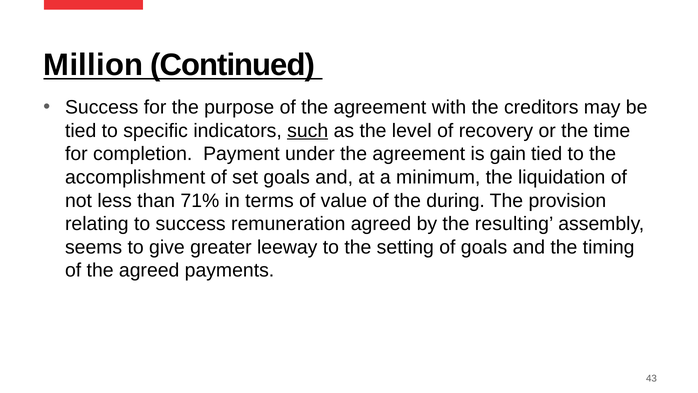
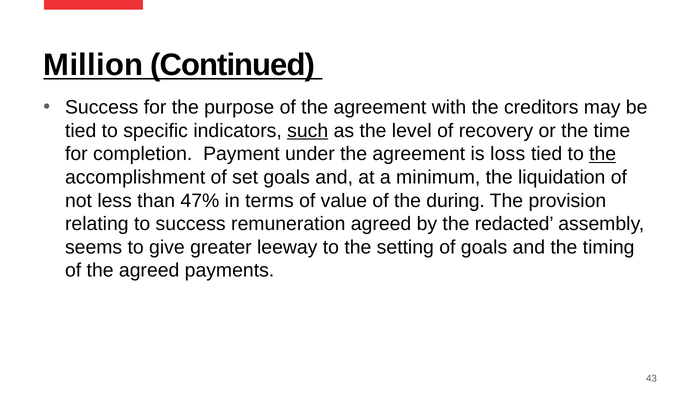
gain: gain -> loss
the at (603, 154) underline: none -> present
71%: 71% -> 47%
resulting: resulting -> redacted
